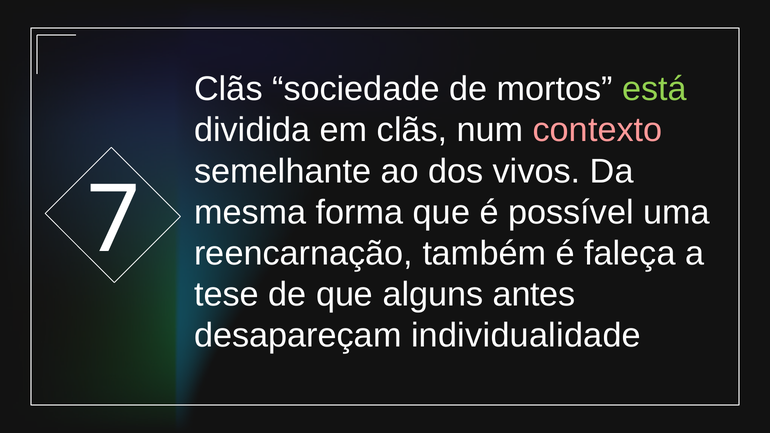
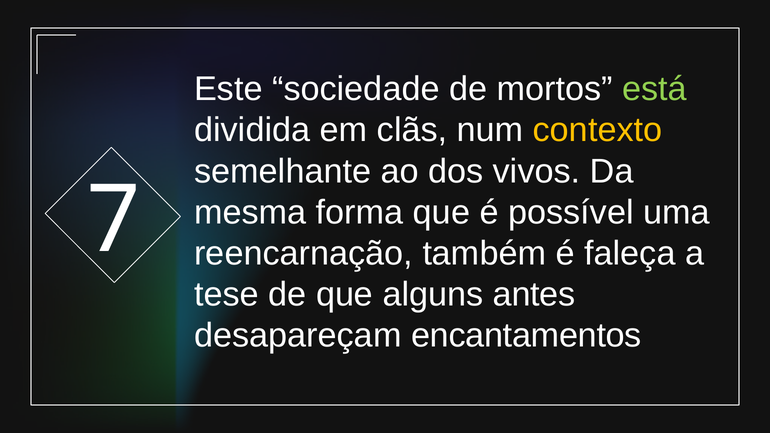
Clãs at (228, 89): Clãs -> Este
contexto colour: pink -> yellow
individualidade: individualidade -> encantamentos
